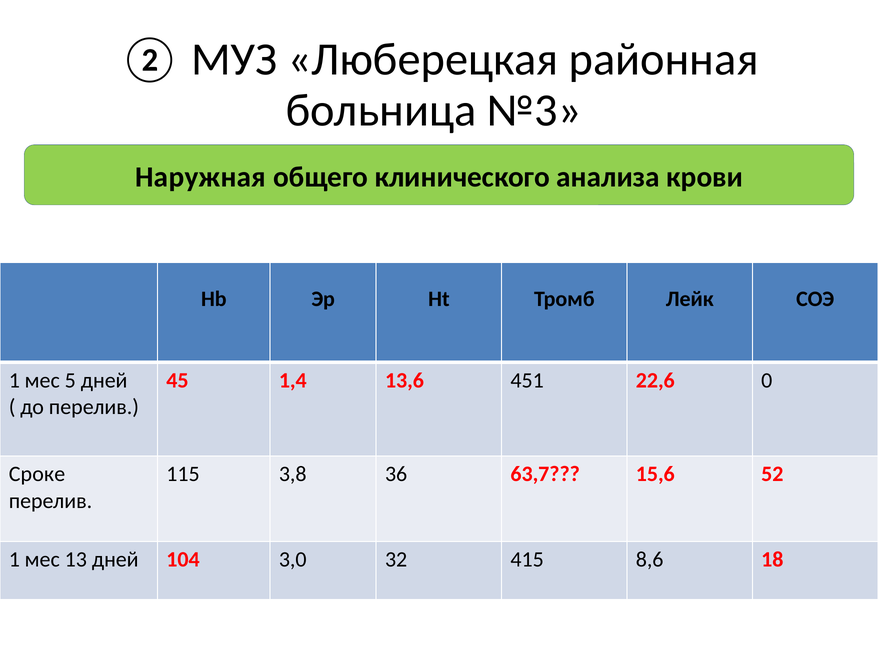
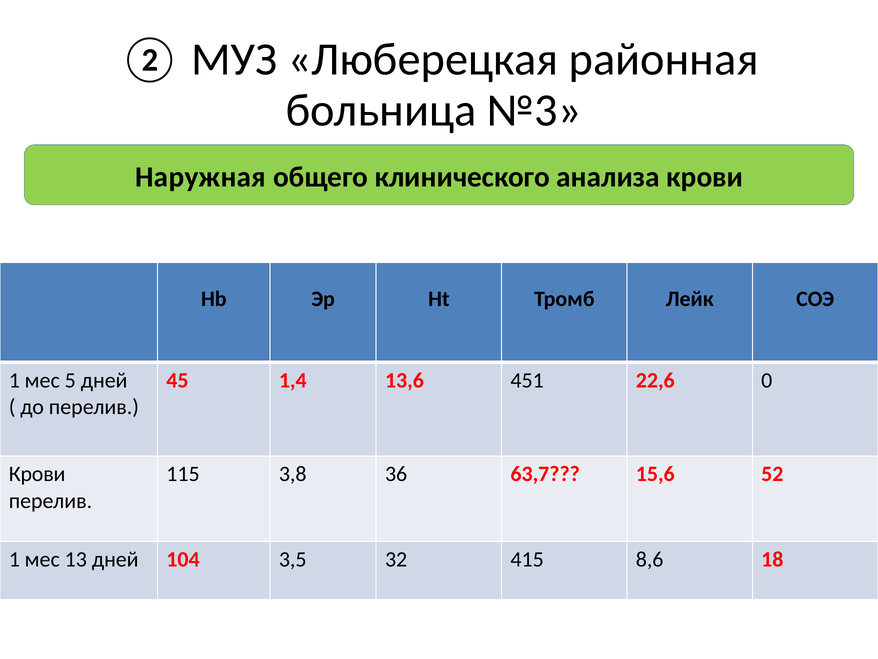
Сроке at (37, 474): Сроке -> Крови
3,0: 3,0 -> 3,5
